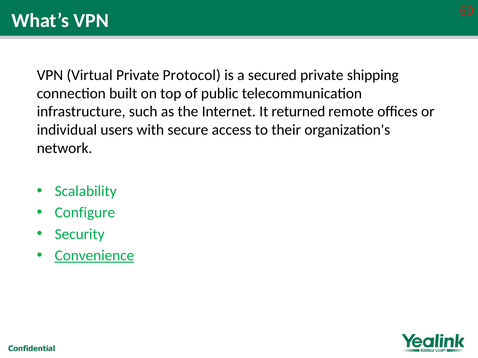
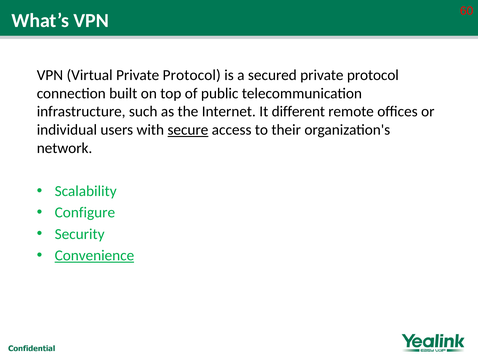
secured private shipping: shipping -> protocol
returned: returned -> different
secure underline: none -> present
